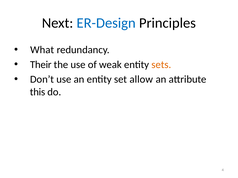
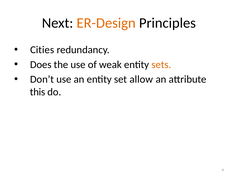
ER-Design colour: blue -> orange
What: What -> Cities
Their: Their -> Does
